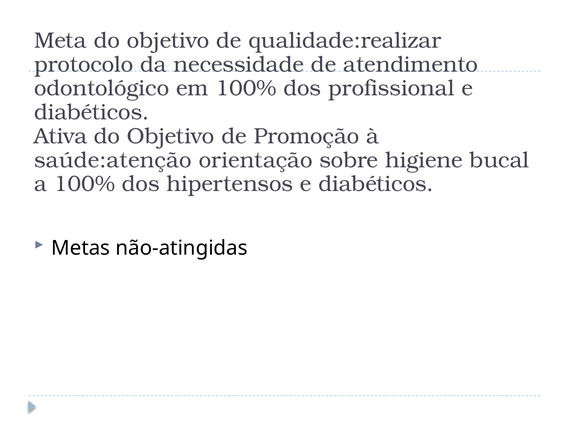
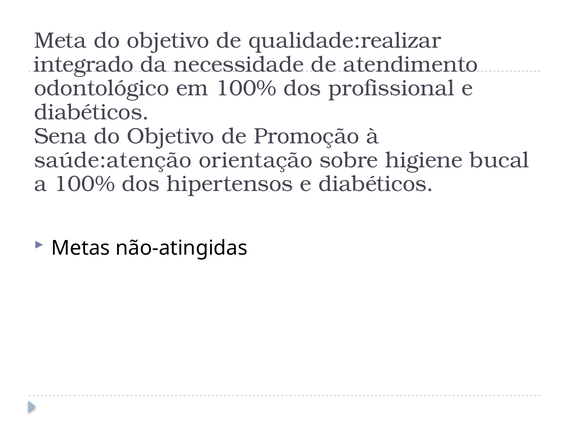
protocolo: protocolo -> integrado
Ativa: Ativa -> Sena
